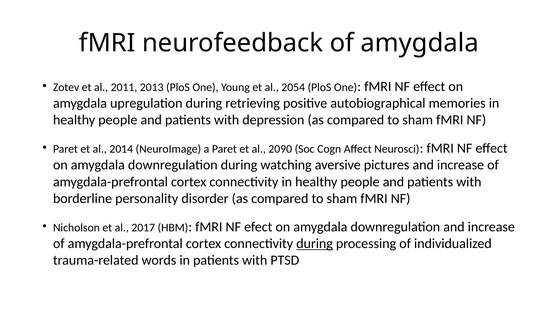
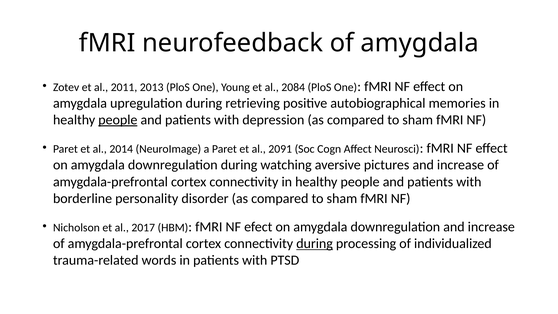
2054: 2054 -> 2084
people at (118, 120) underline: none -> present
2090: 2090 -> 2091
